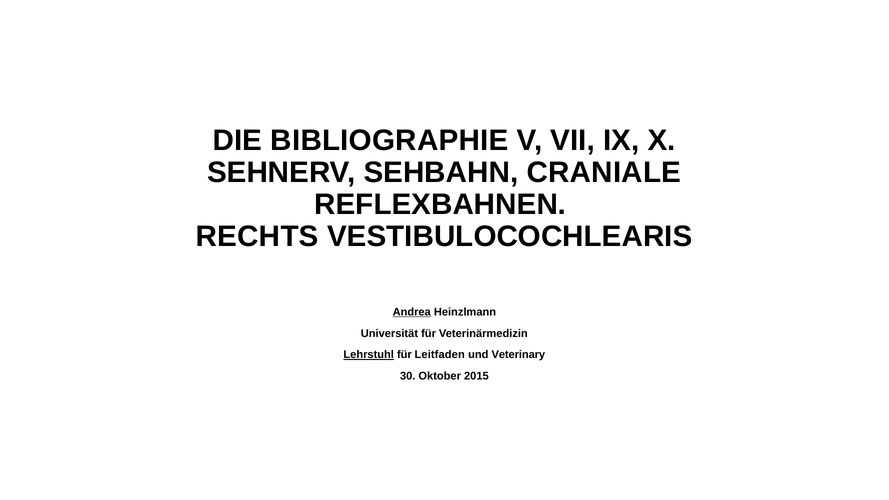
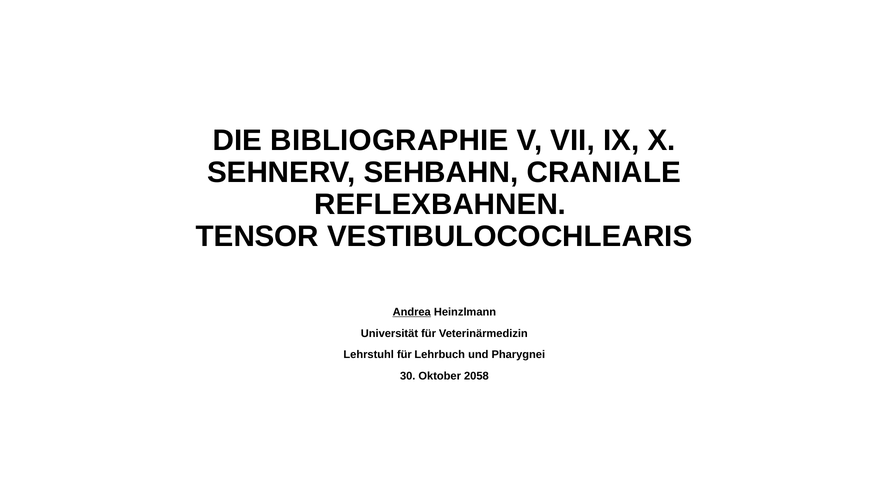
RECHTS: RECHTS -> TENSOR
Lehrstuhl underline: present -> none
Leitfaden: Leitfaden -> Lehrbuch
Veterinary: Veterinary -> Pharygnei
2015: 2015 -> 2058
